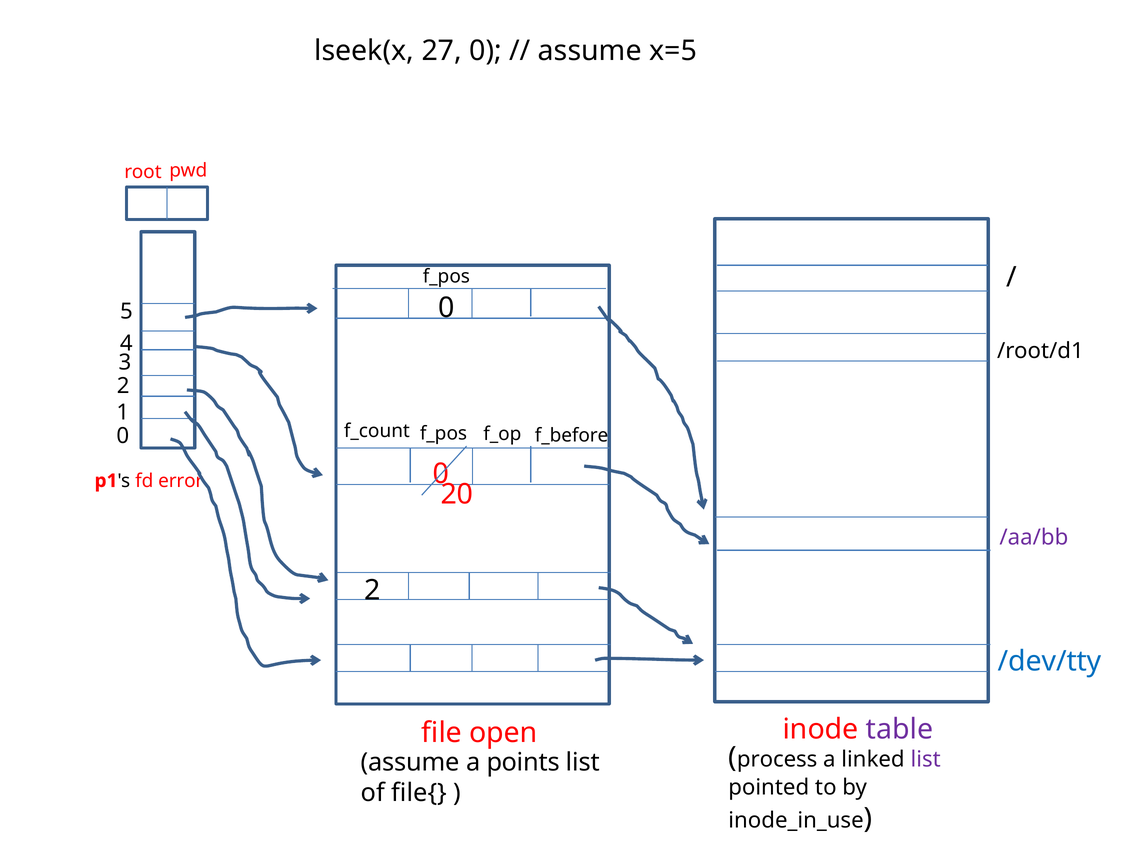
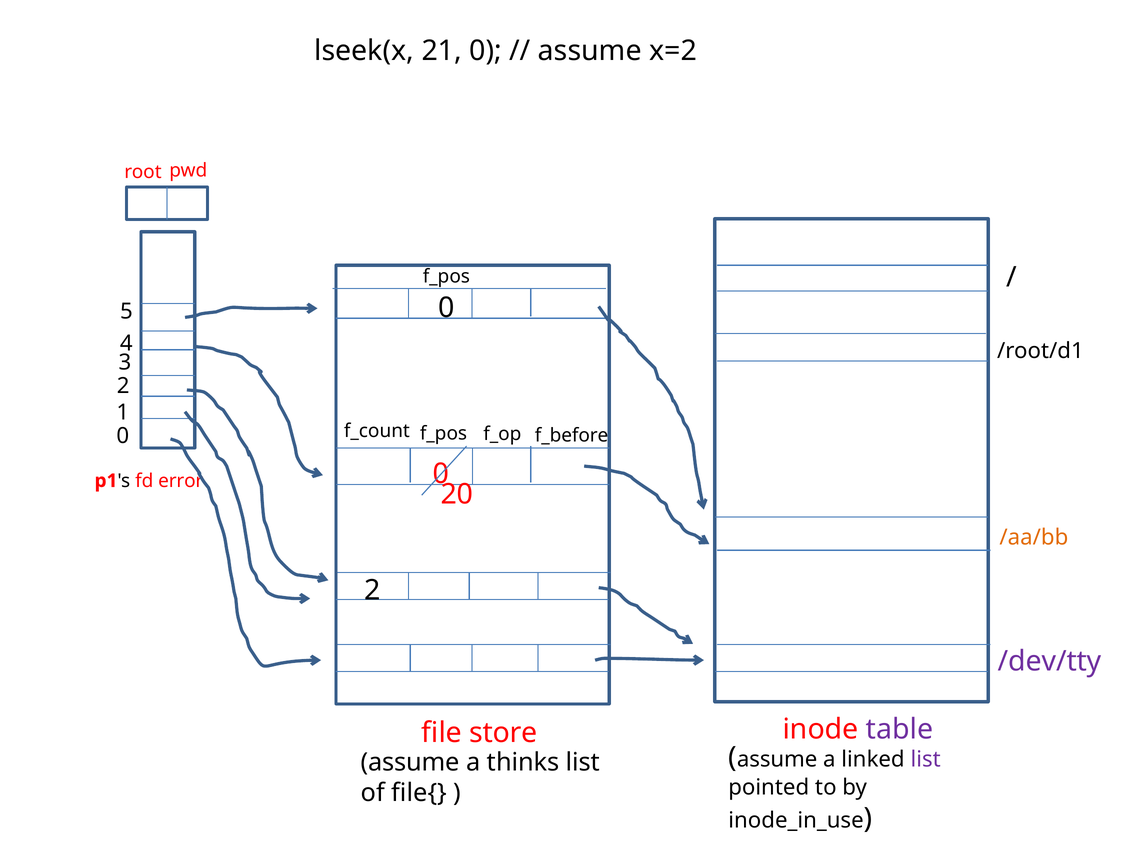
27: 27 -> 21
x=5: x=5 -> x=2
/aa/bb colour: purple -> orange
/dev/tty colour: blue -> purple
open: open -> store
process at (777, 760): process -> assume
points: points -> thinks
